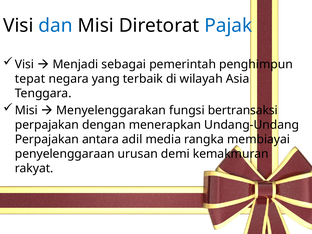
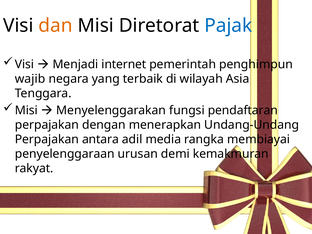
dan colour: blue -> orange
sebagai: sebagai -> internet
tepat: tepat -> wajib
bertransaksi: bertransaksi -> pendaftaran
